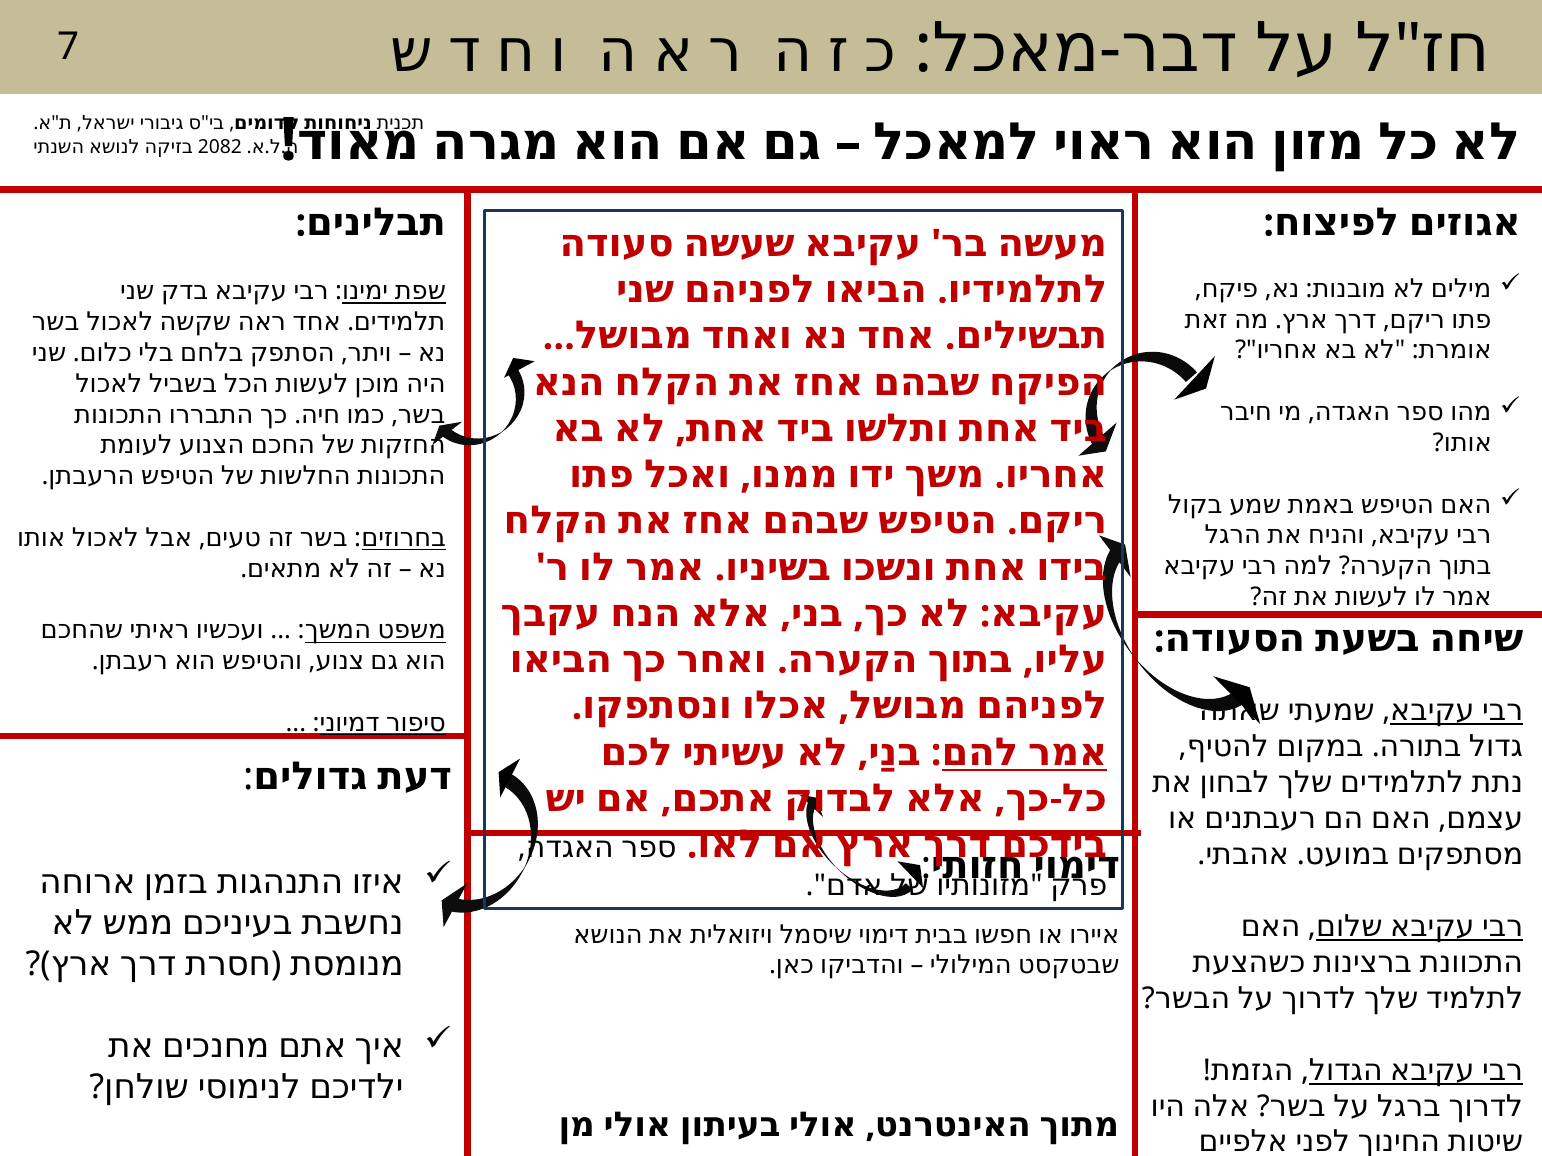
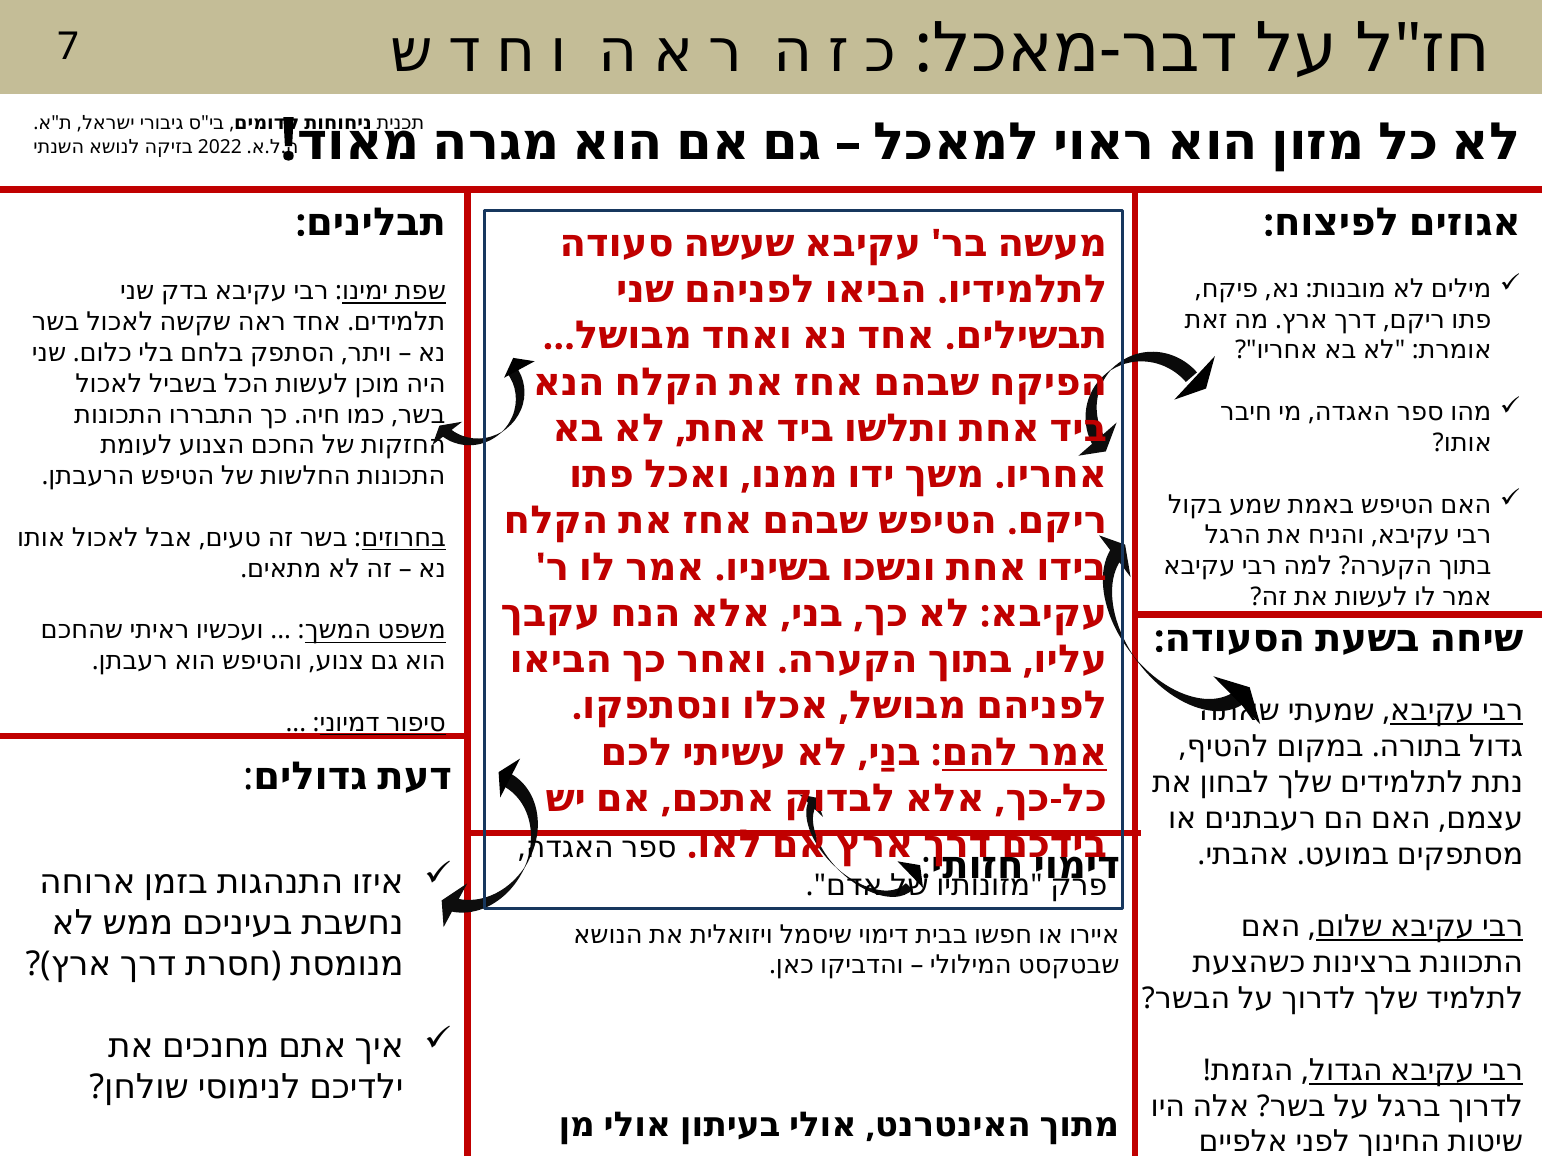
2082: 2082 -> 2022
